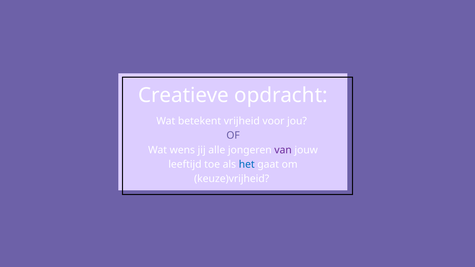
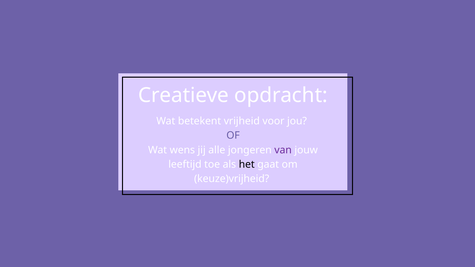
het colour: blue -> black
